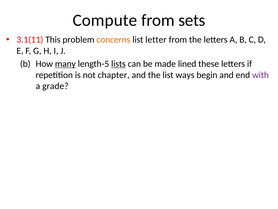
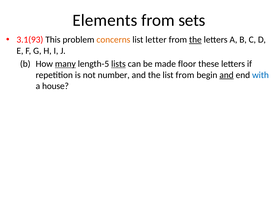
Compute: Compute -> Elements
3.1(11: 3.1(11 -> 3.1(93
the at (195, 40) underline: none -> present
lined: lined -> floor
chapter: chapter -> number
list ways: ways -> from
and at (227, 75) underline: none -> present
with colour: purple -> blue
grade: grade -> house
